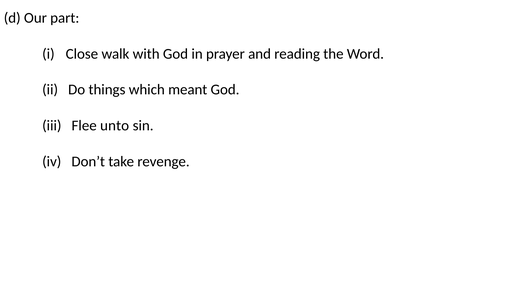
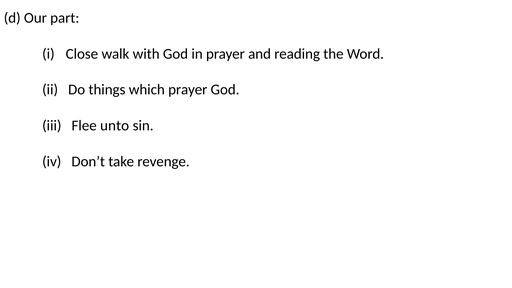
which meant: meant -> prayer
